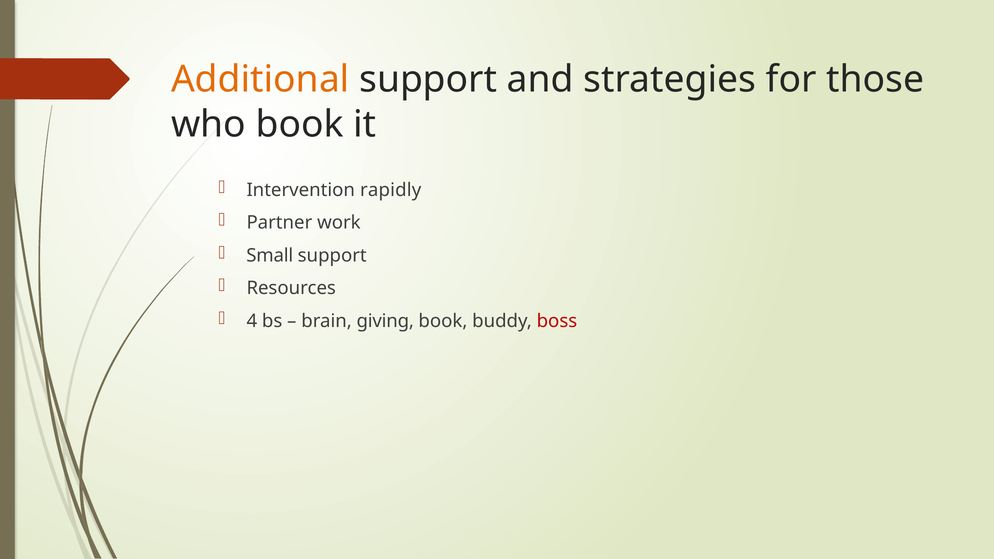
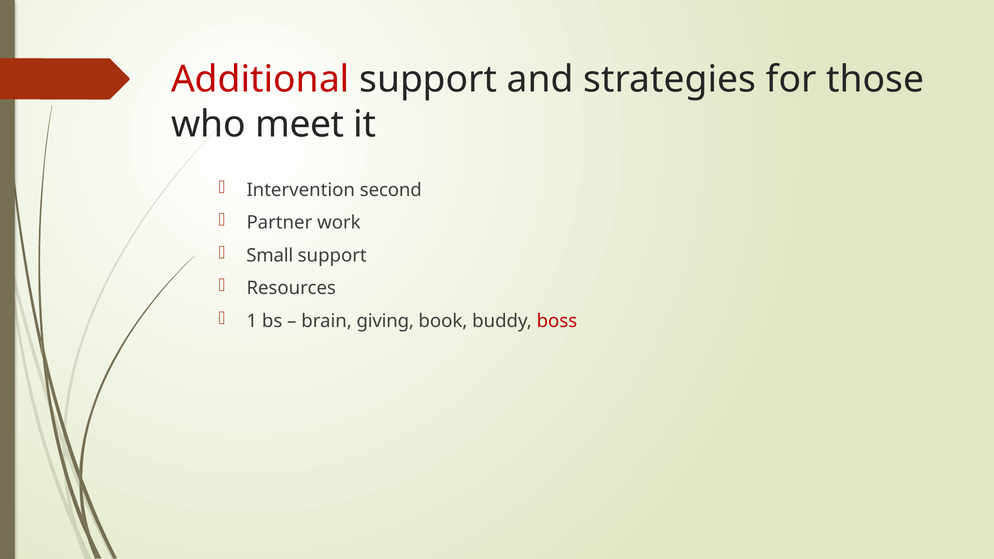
Additional colour: orange -> red
who book: book -> meet
rapidly: rapidly -> second
4: 4 -> 1
